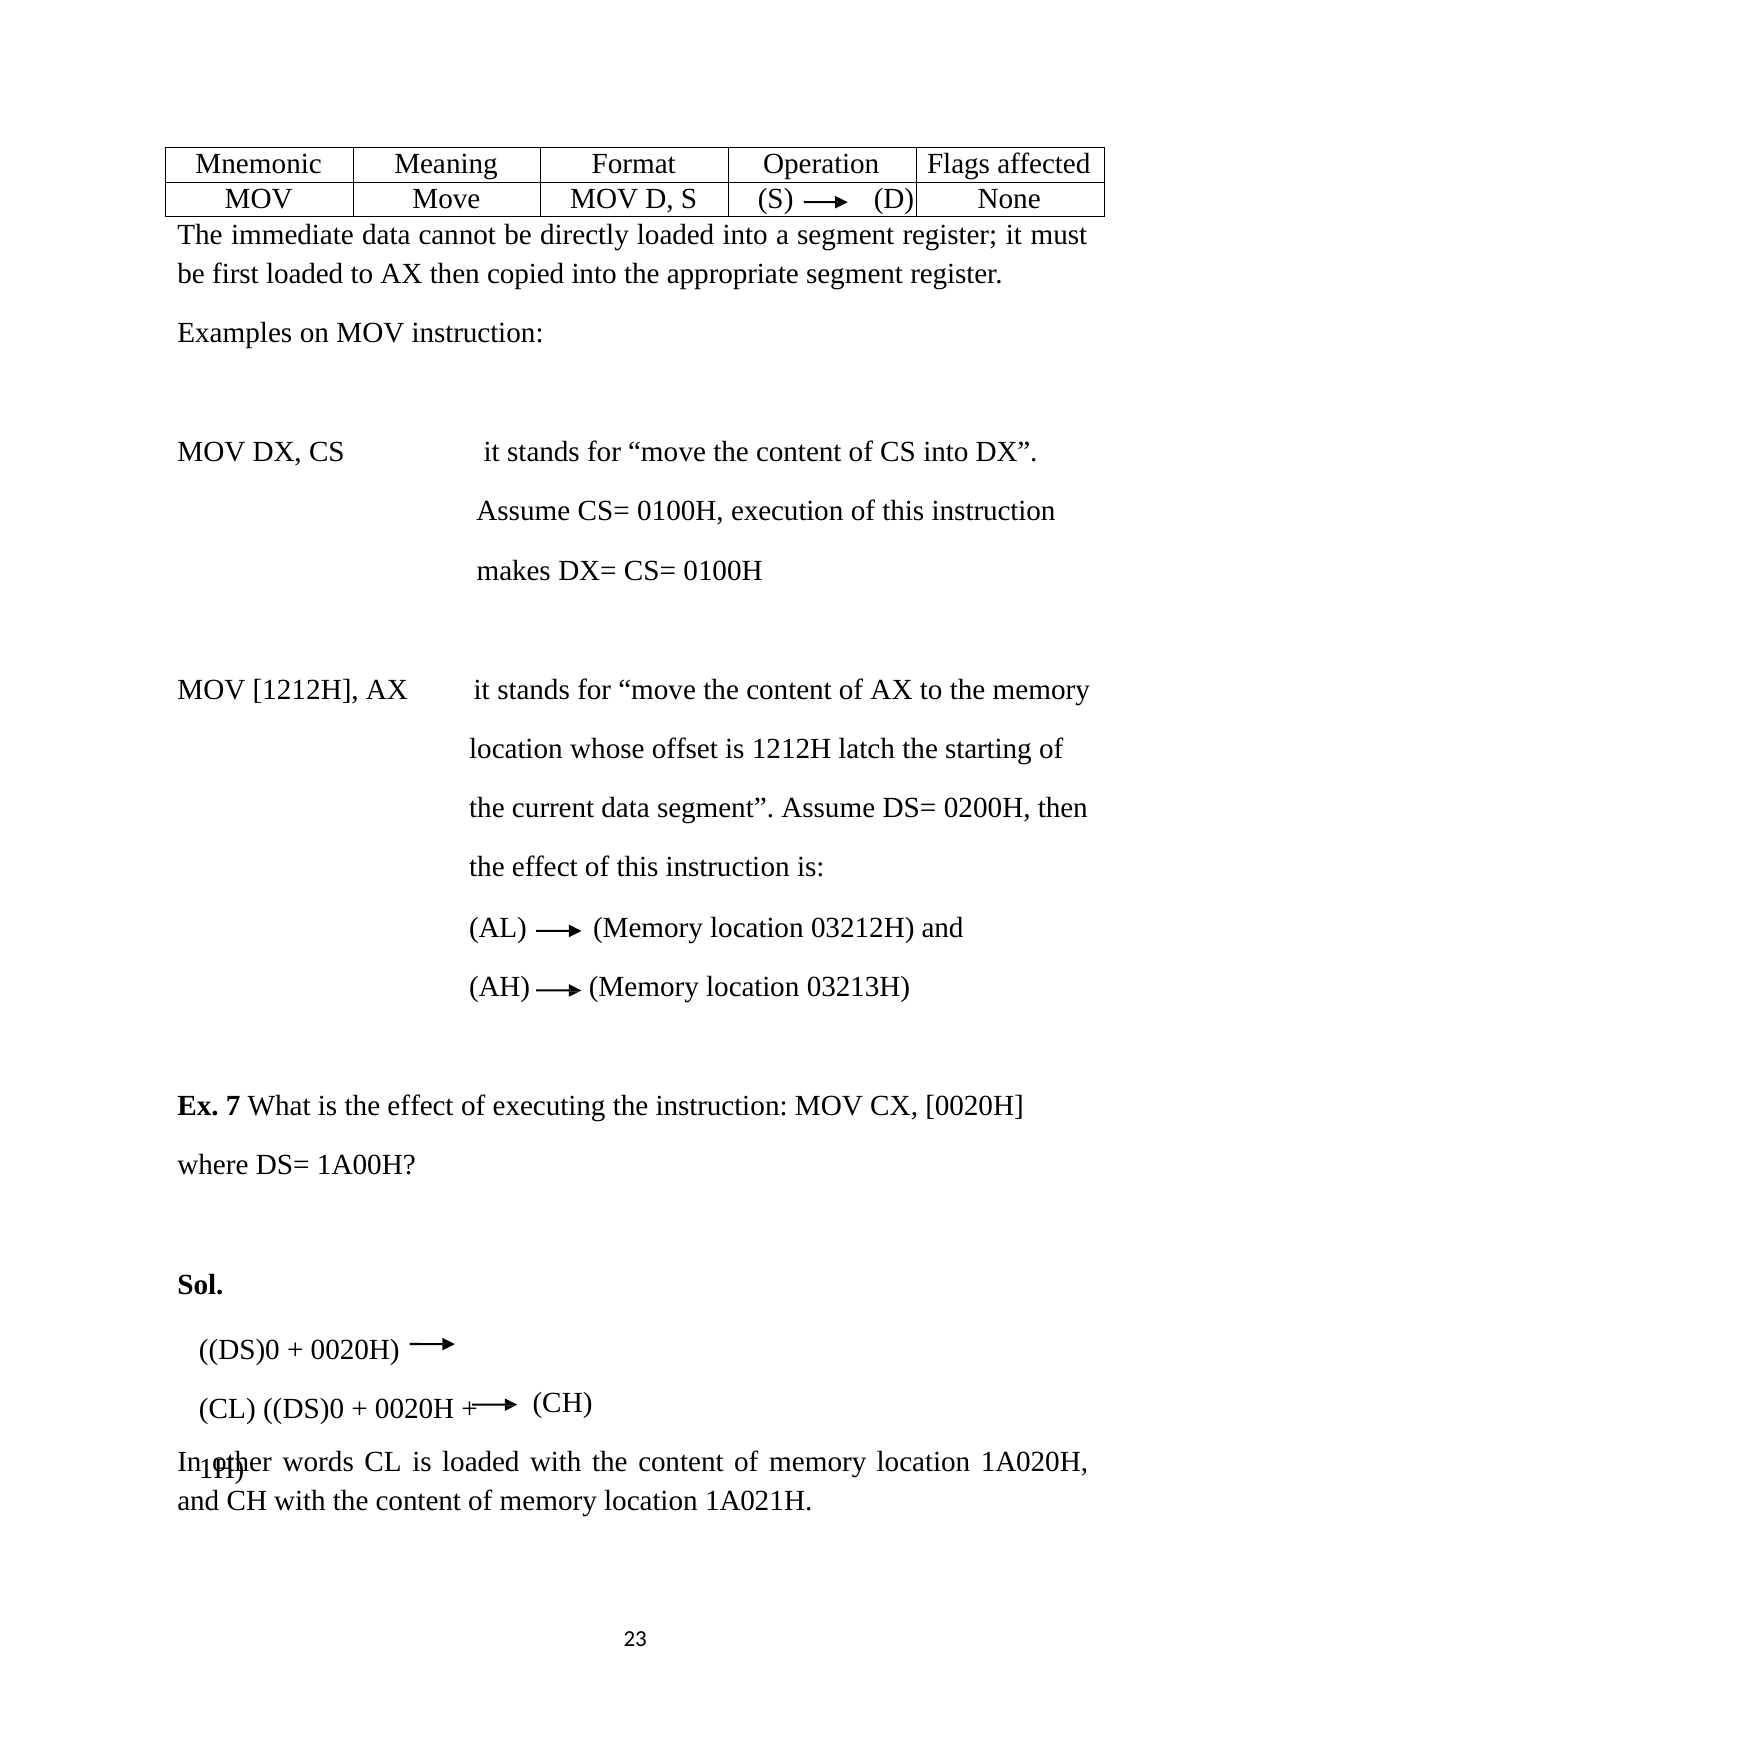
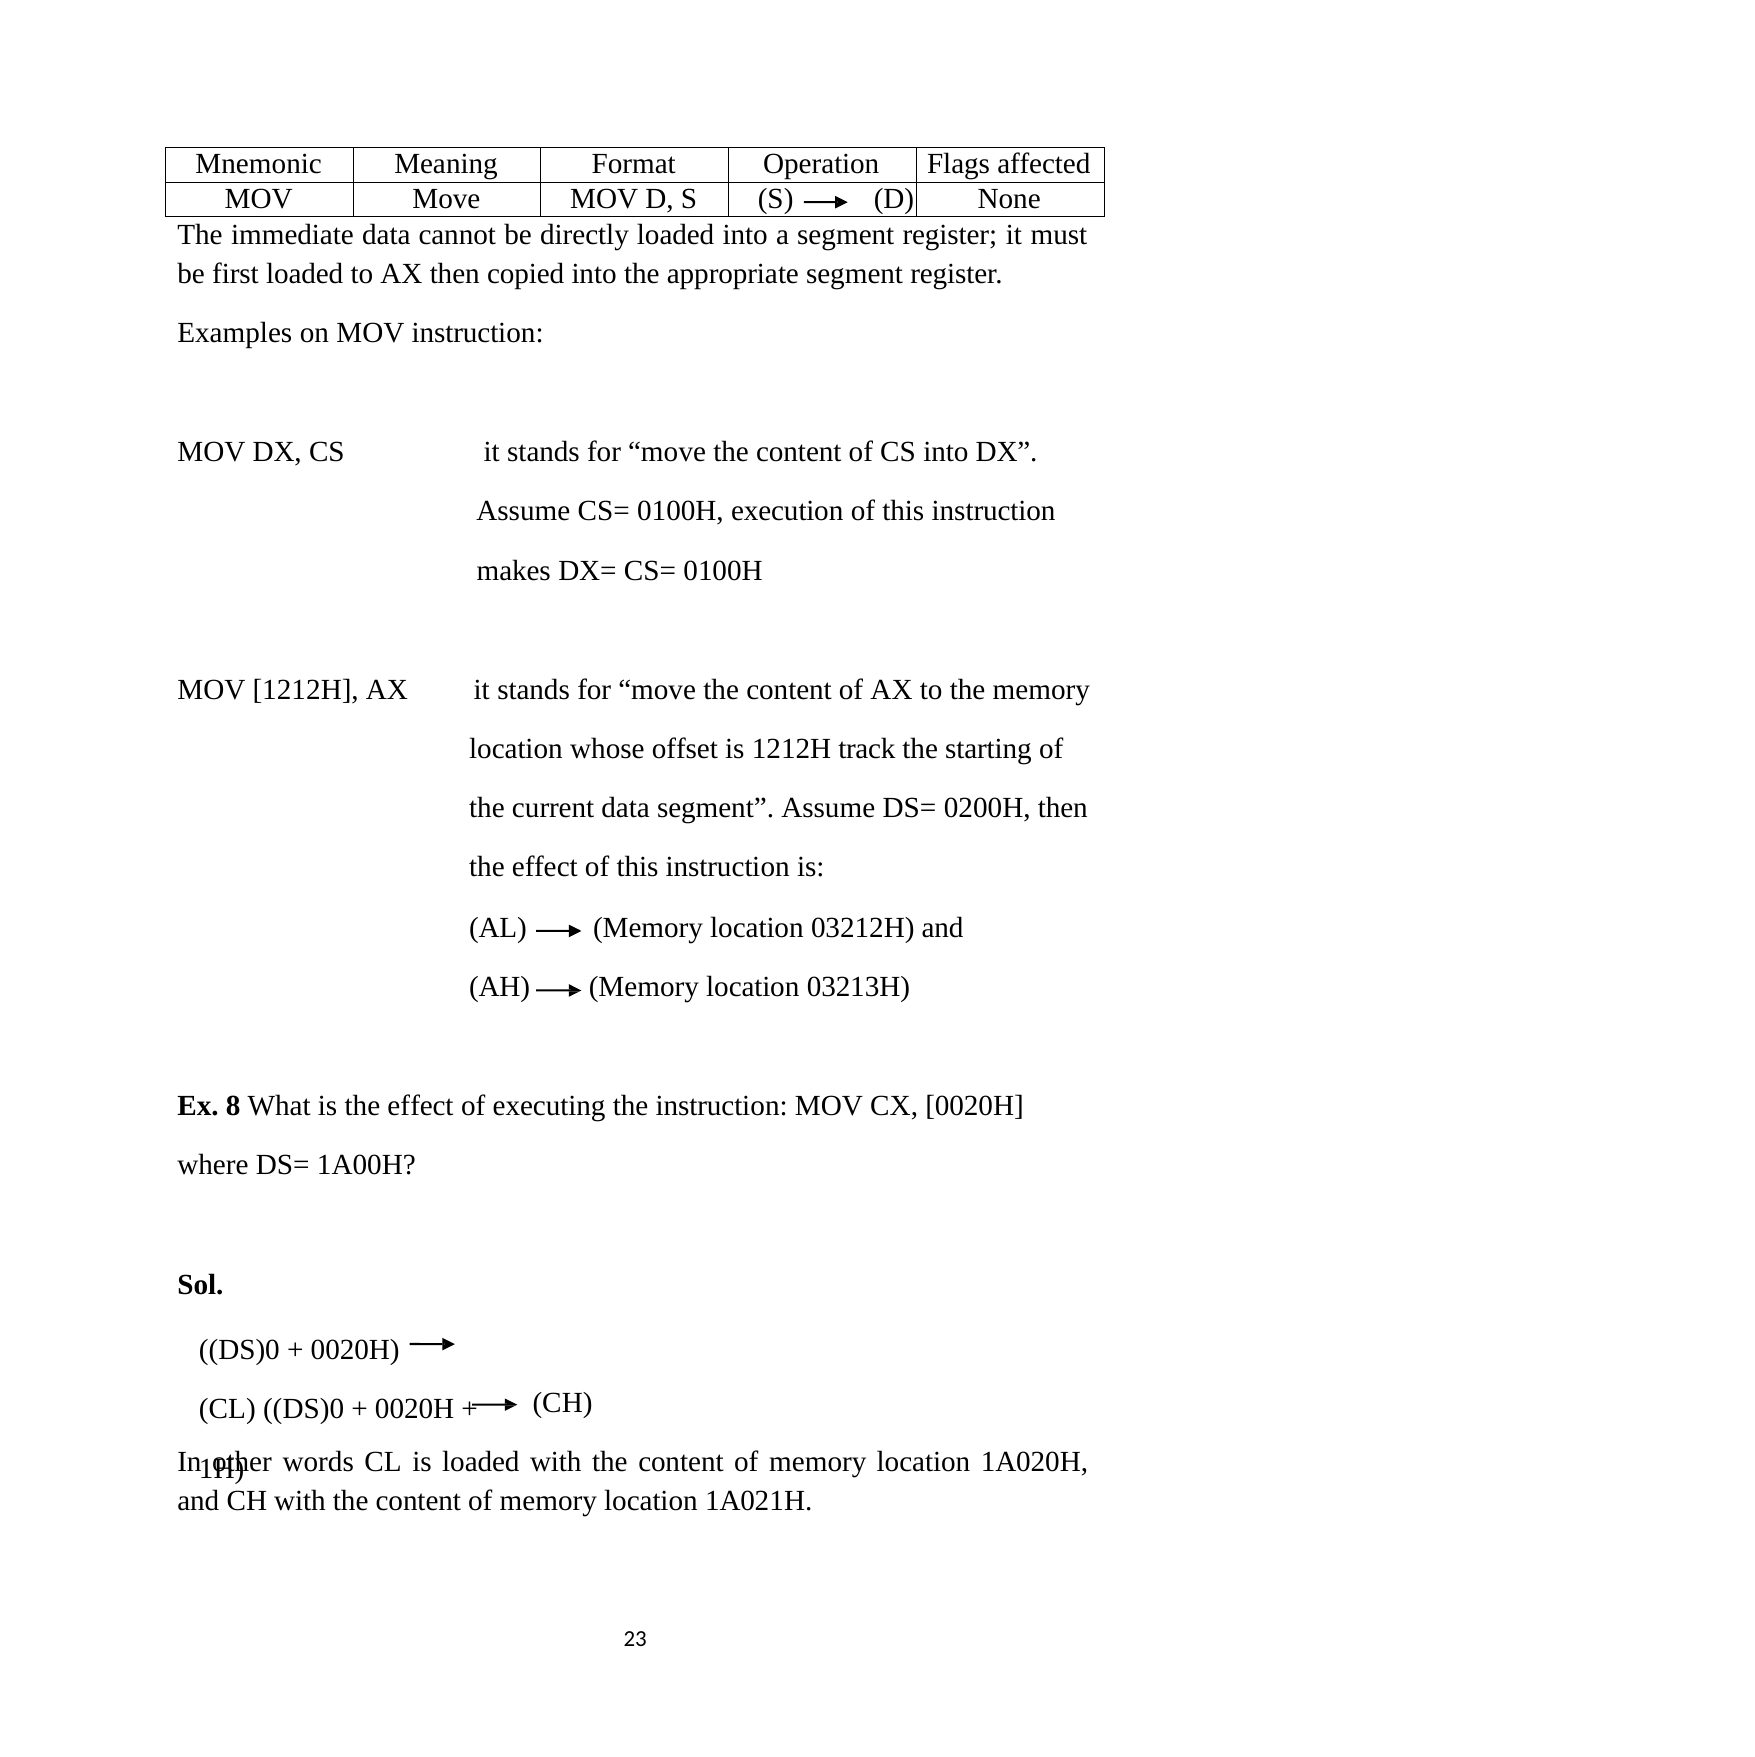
latch: latch -> track
7: 7 -> 8
